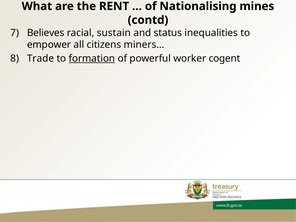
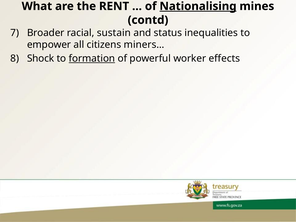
Nationalising underline: none -> present
Believes: Believes -> Broader
Trade: Trade -> Shock
cogent: cogent -> effects
